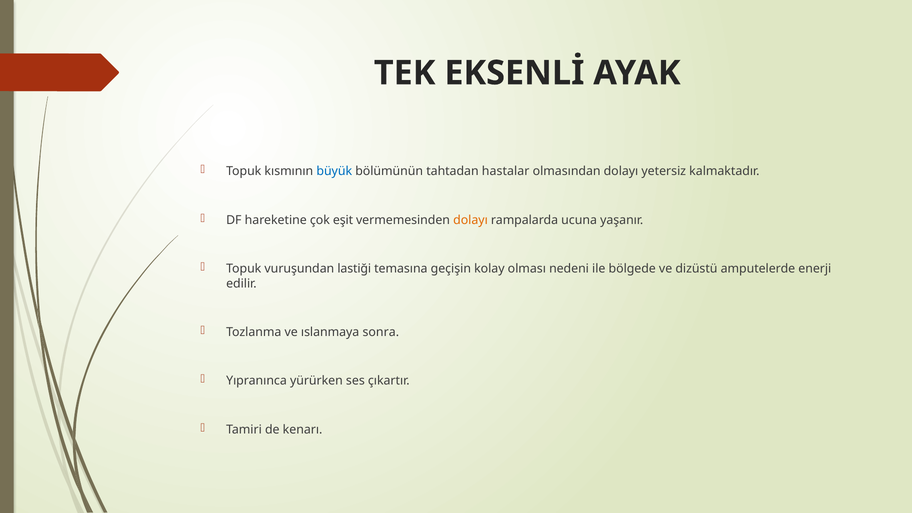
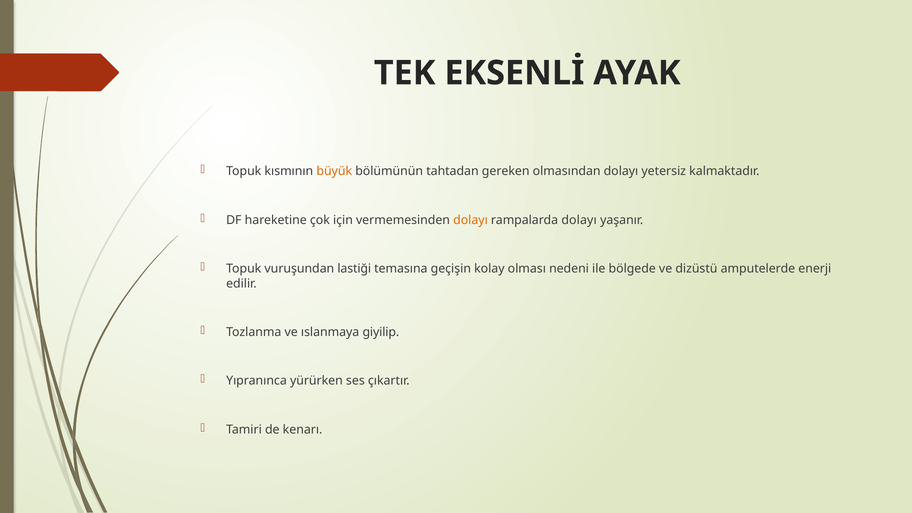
büyük colour: blue -> orange
hastalar: hastalar -> gereken
eşit: eşit -> için
rampalarda ucuna: ucuna -> dolayı
sonra: sonra -> giyilip
